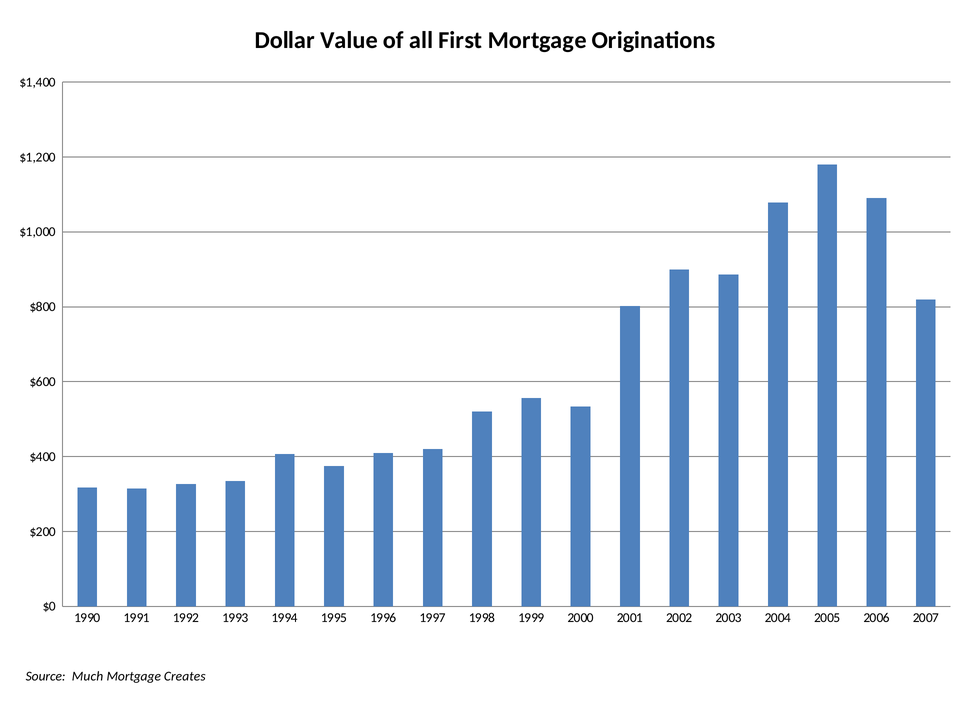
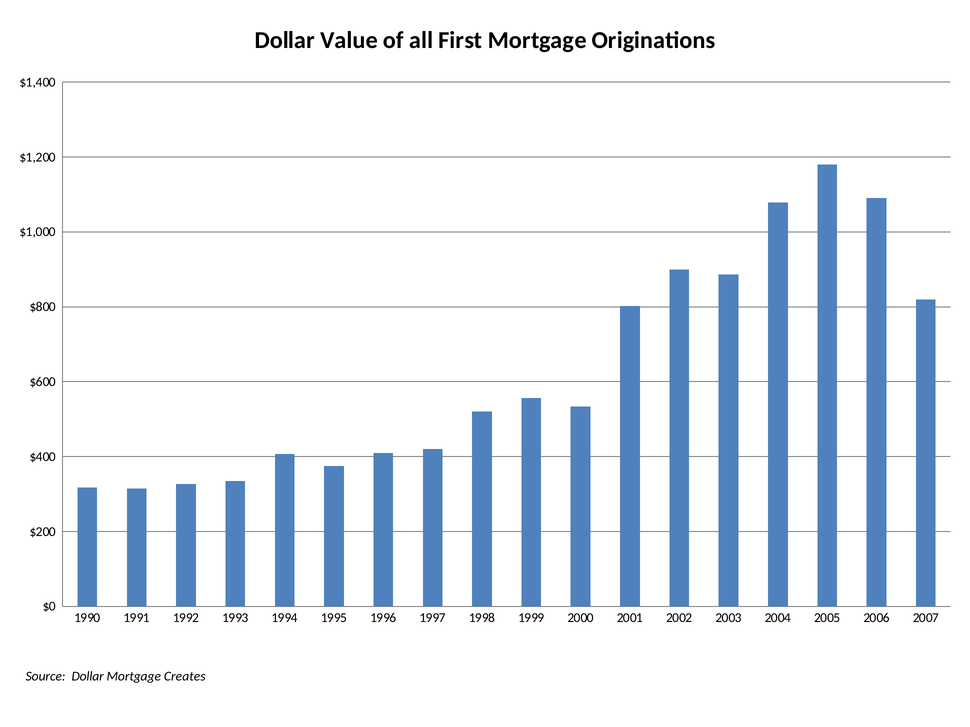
Source Much: Much -> Dollar
